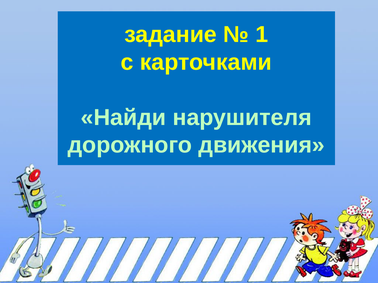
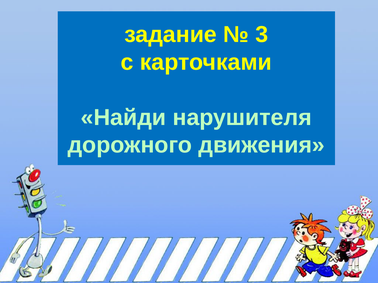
1: 1 -> 3
